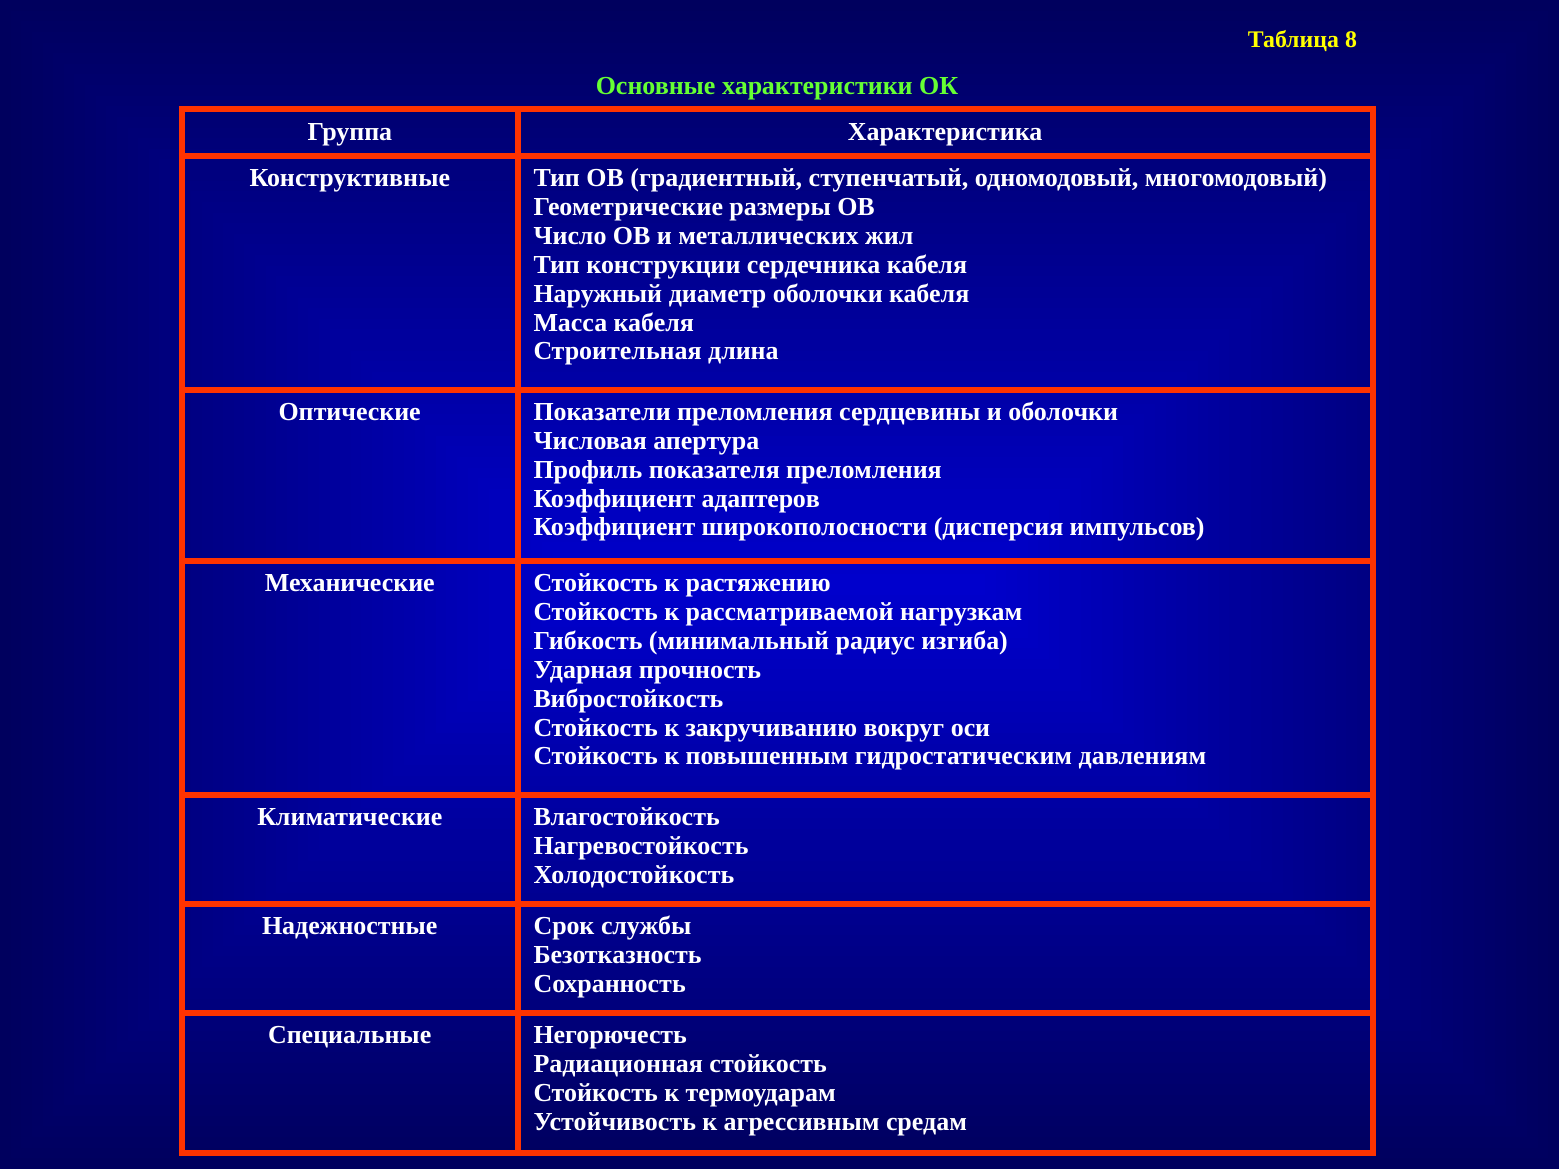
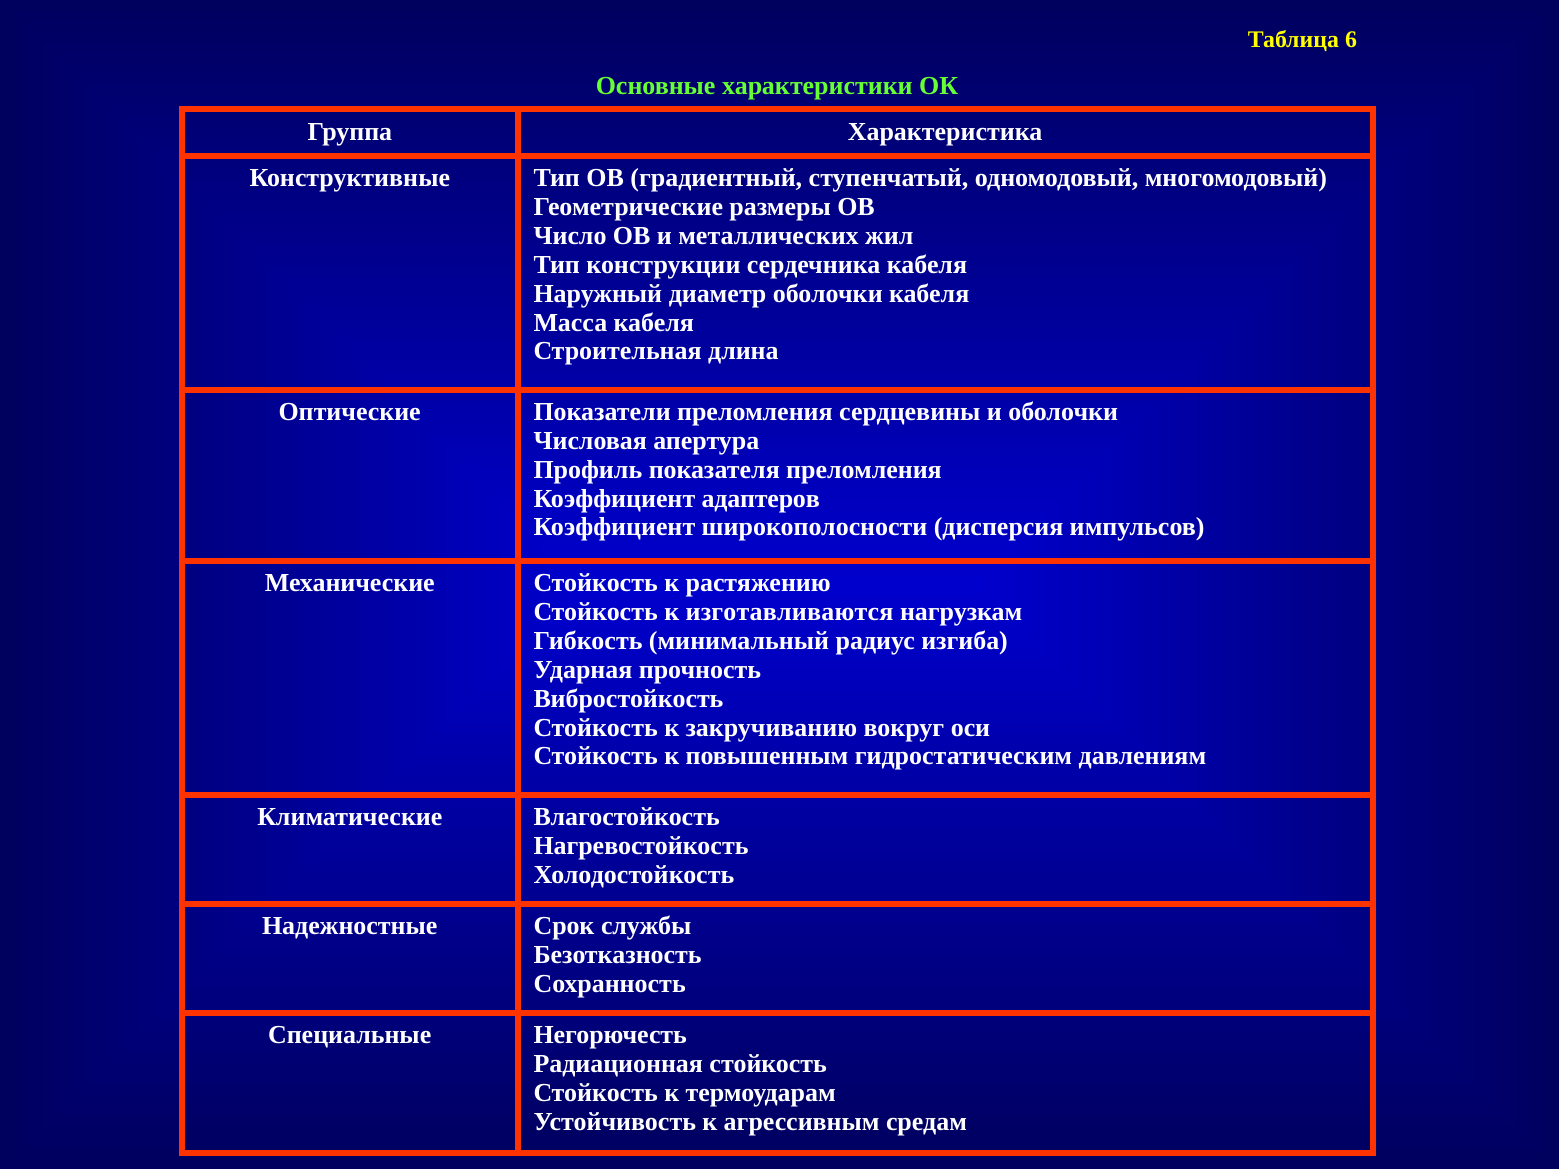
8: 8 -> 6
рассматриваемой: рассматриваемой -> изготавливаются
